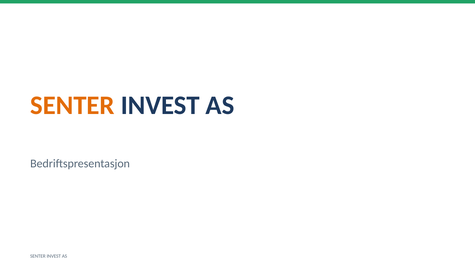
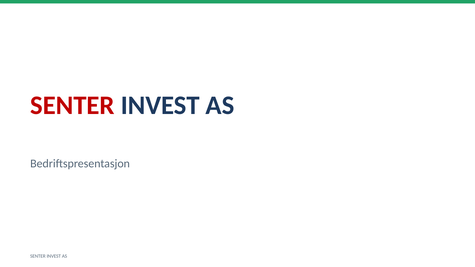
SENTER at (72, 105) colour: orange -> red
